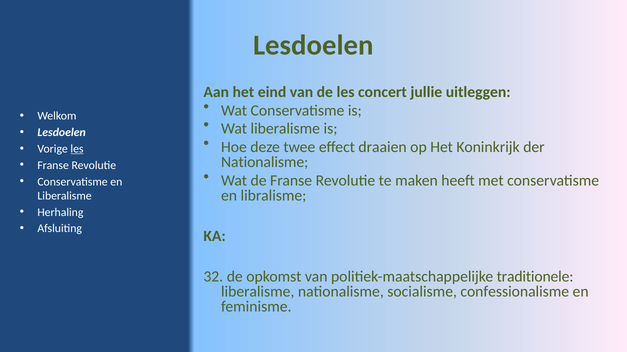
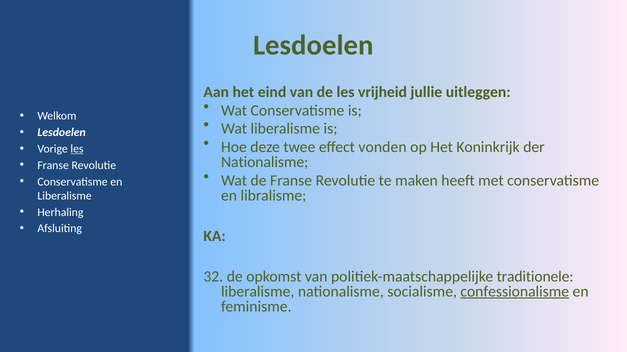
concert: concert -> vrijheid
draaien: draaien -> vonden
confessionalisme underline: none -> present
